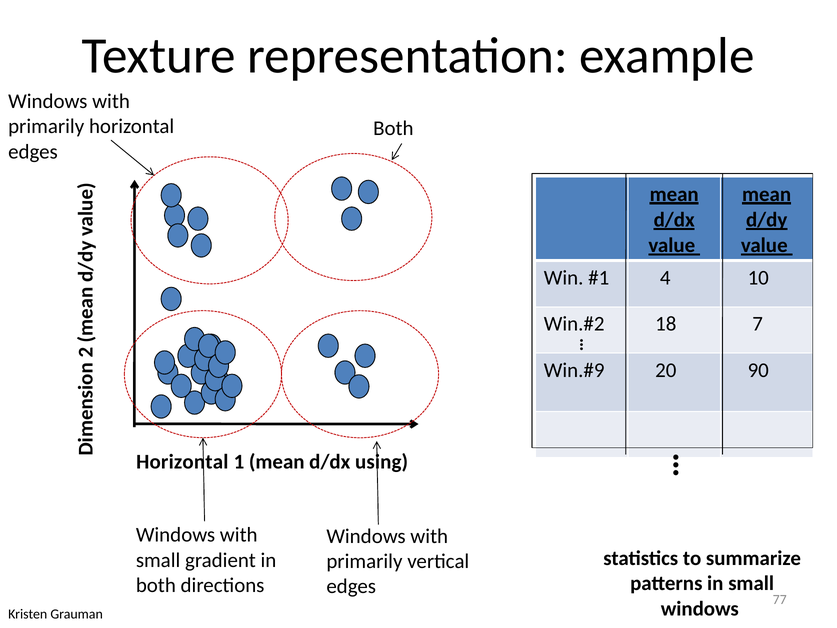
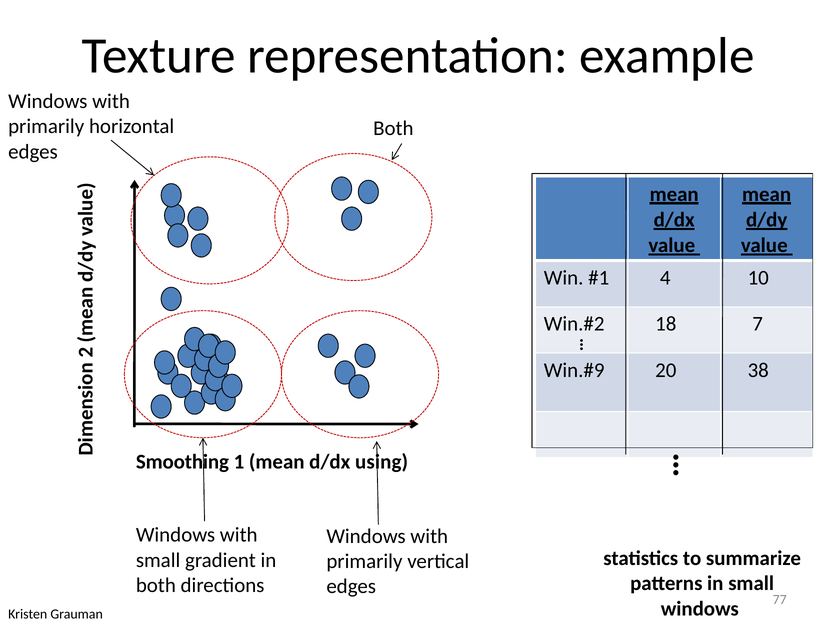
90: 90 -> 38
Horizontal at (182, 462): Horizontal -> Smoothing
